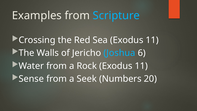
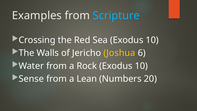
Sea Exodus 11: 11 -> 10
Joshua colour: light blue -> yellow
Rock Exodus 11: 11 -> 10
Seek: Seek -> Lean
